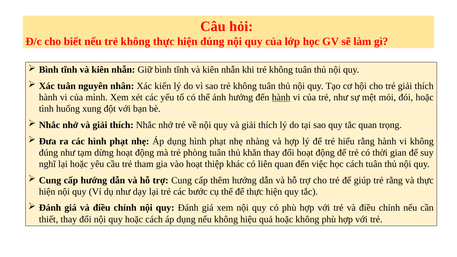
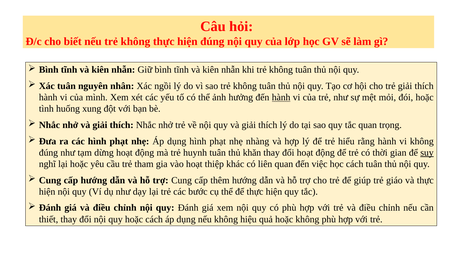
kiến: kiến -> ngồi
phòng: phòng -> huynh
suy underline: none -> present
trẻ rằng: rằng -> giáo
